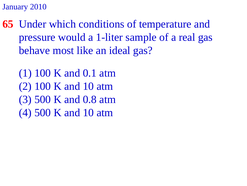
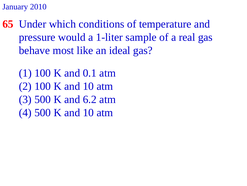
0.8: 0.8 -> 6.2
